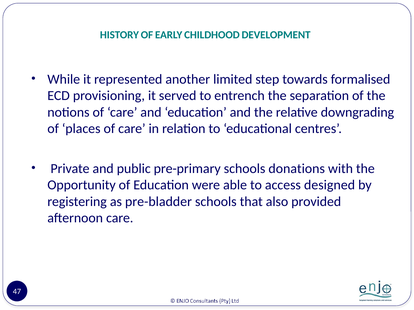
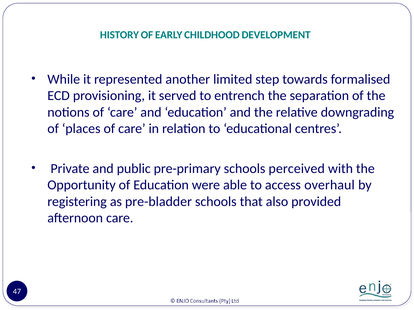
donations: donations -> perceived
designed: designed -> overhaul
